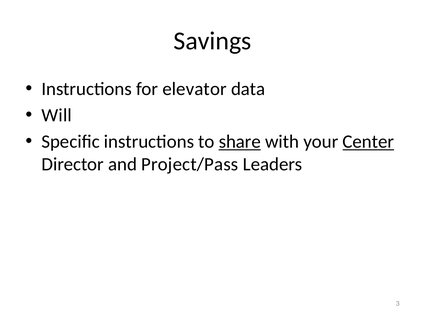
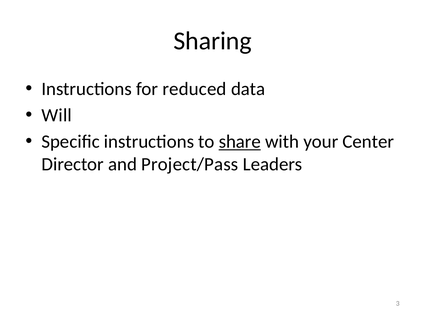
Savings: Savings -> Sharing
elevator: elevator -> reduced
Center underline: present -> none
